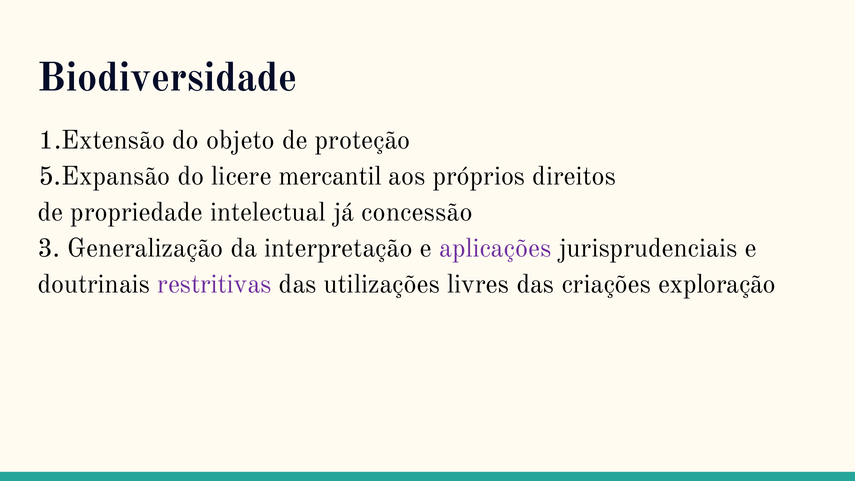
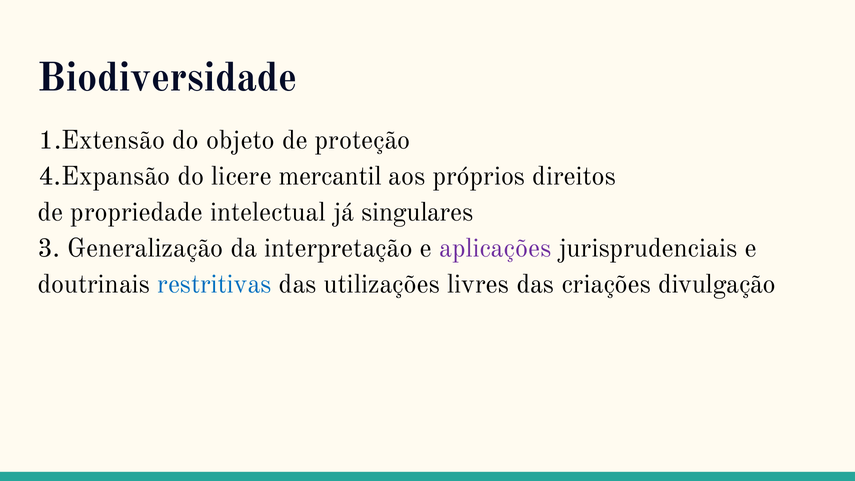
5.Expansão: 5.Expansão -> 4.Expansão
concessão: concessão -> singulares
restritivas colour: purple -> blue
exploração: exploração -> divulgação
